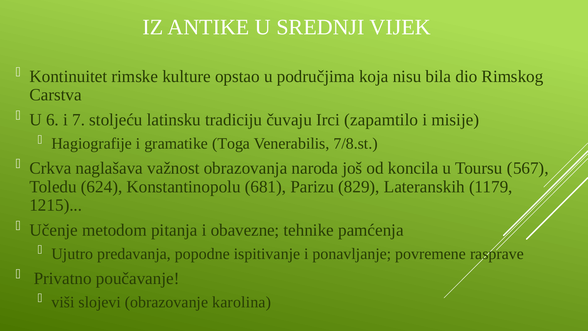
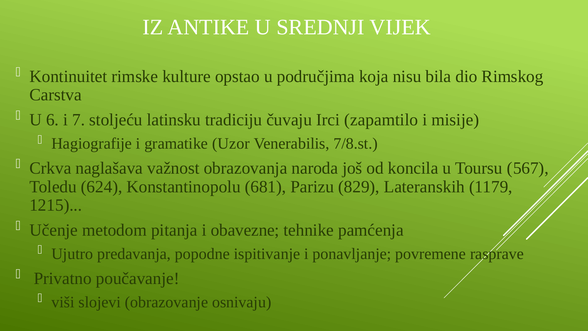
Toga: Toga -> Uzor
karolina: karolina -> osnivaju
